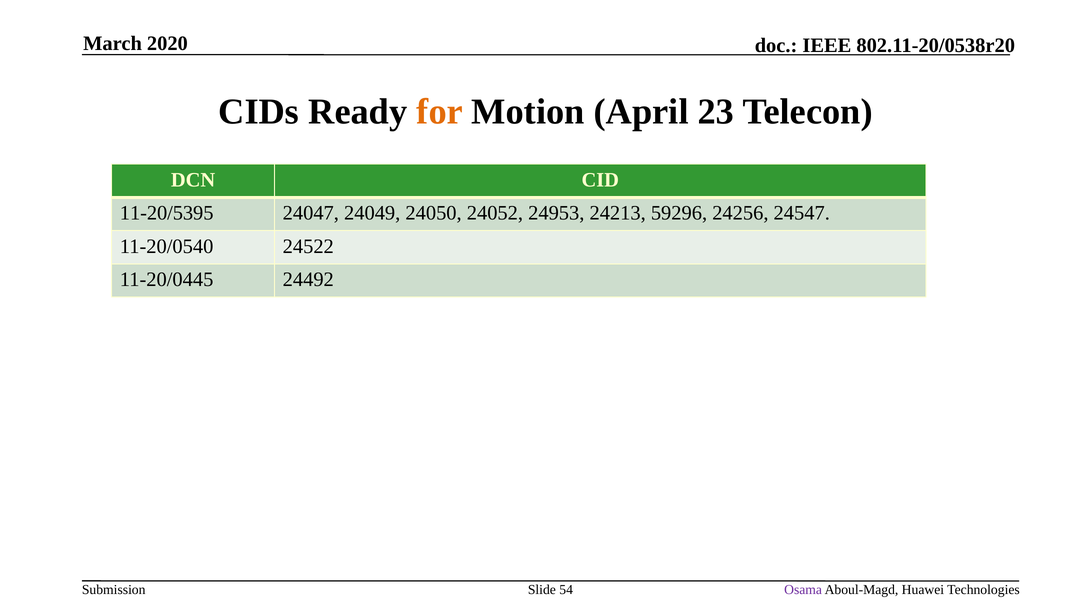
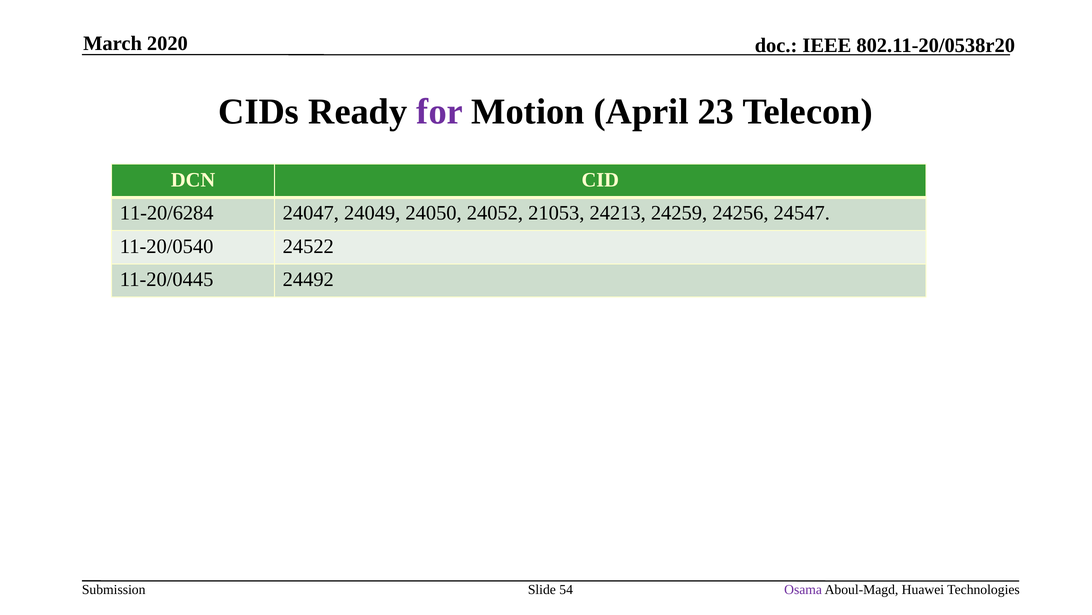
for colour: orange -> purple
11-20/5395: 11-20/5395 -> 11-20/6284
24953: 24953 -> 21053
59296: 59296 -> 24259
